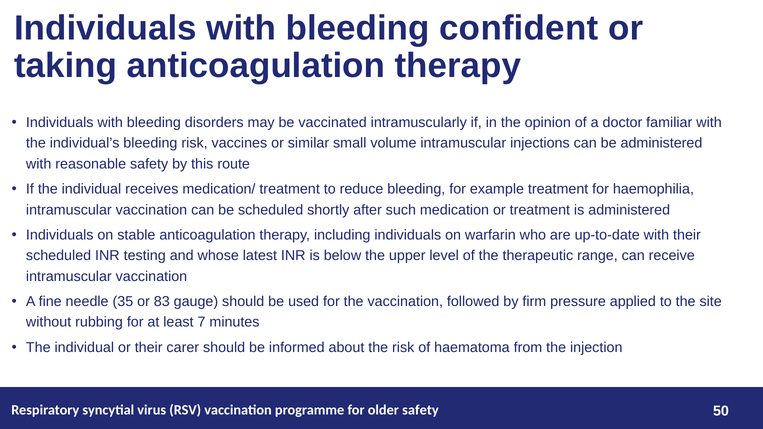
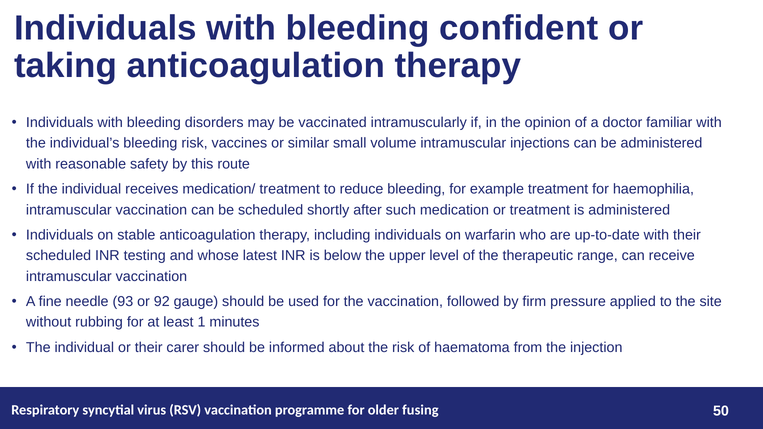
35: 35 -> 93
83: 83 -> 92
7: 7 -> 1
older safety: safety -> fusing
